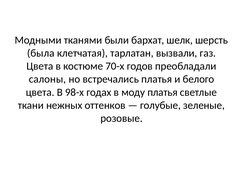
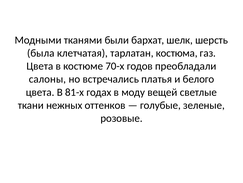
вызвали: вызвали -> костюма
98-х: 98-х -> 81-х
моду платья: платья -> вещей
